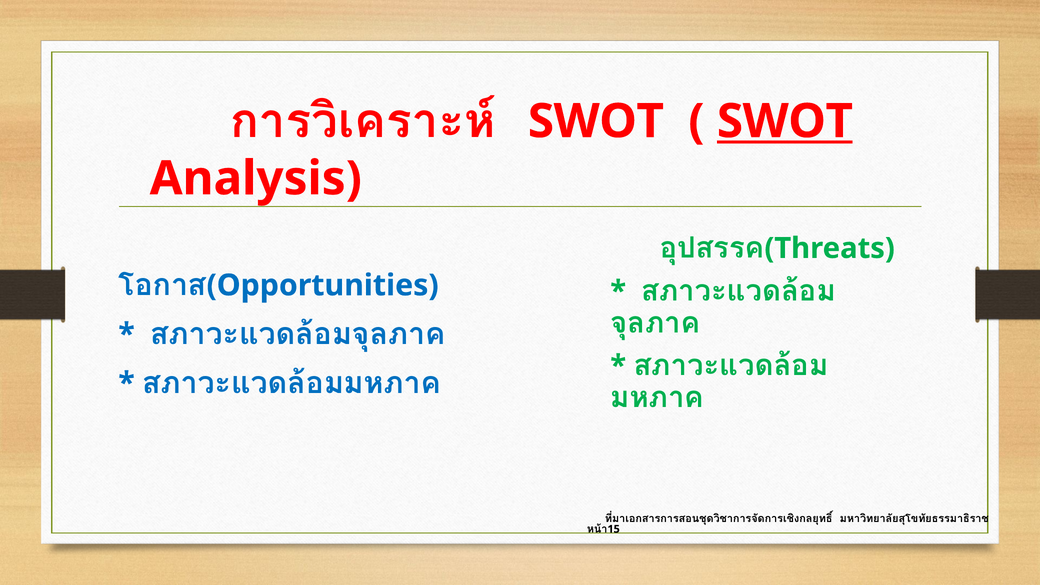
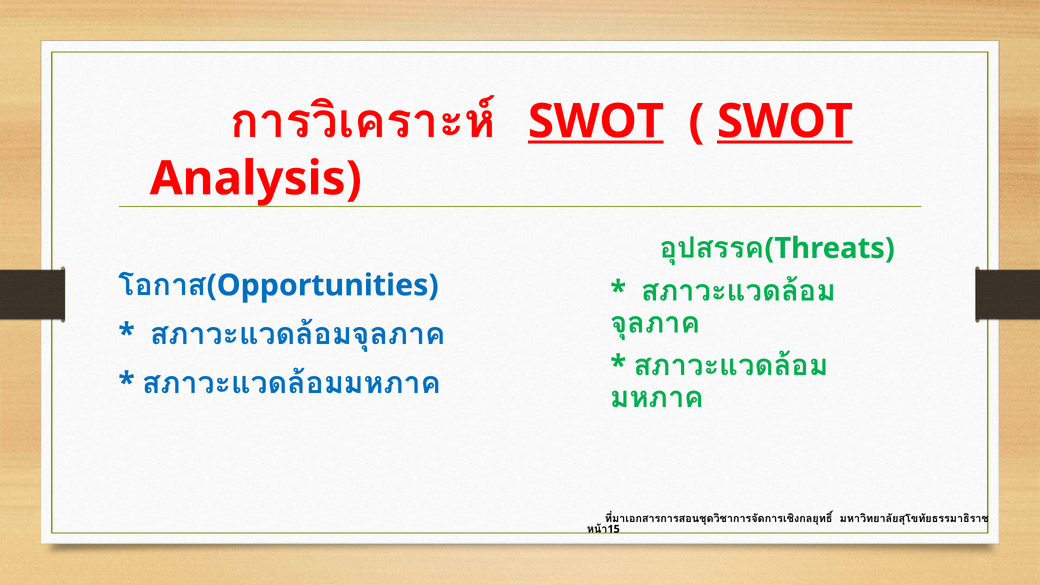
SWOT at (596, 121) underline: none -> present
